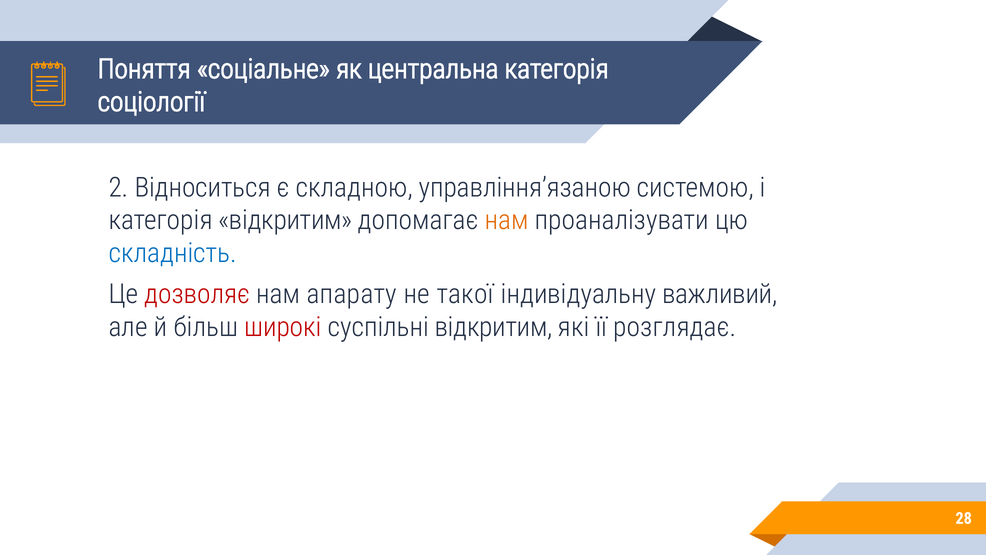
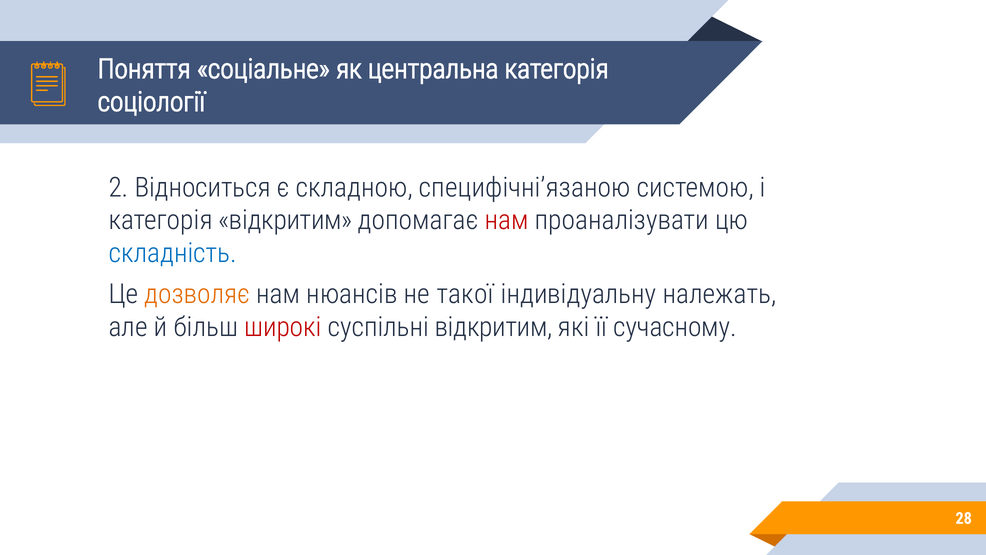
управління’язаною: управління’язаною -> специфічні’язаною
нам at (507, 220) colour: orange -> red
дозволяє colour: red -> orange
апарату: апарату -> нюансів
важливий: важливий -> належать
розглядає: розглядає -> сучасному
